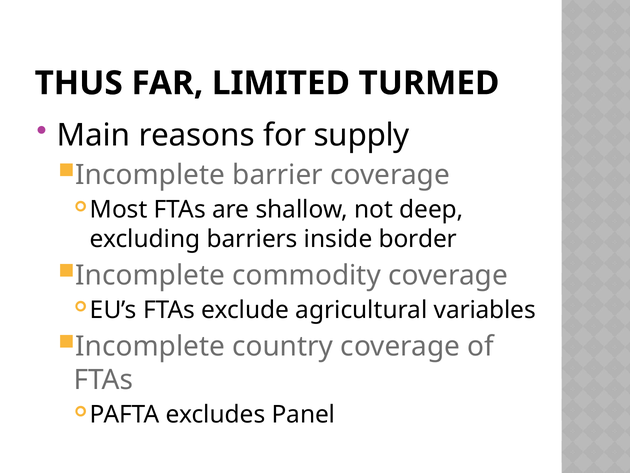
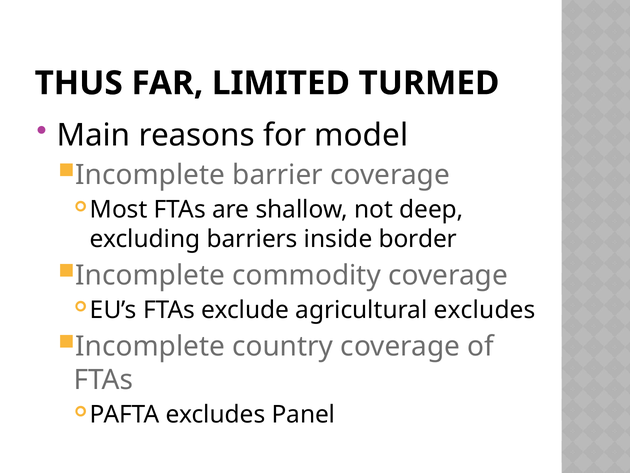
supply: supply -> model
agricultural variables: variables -> excludes
